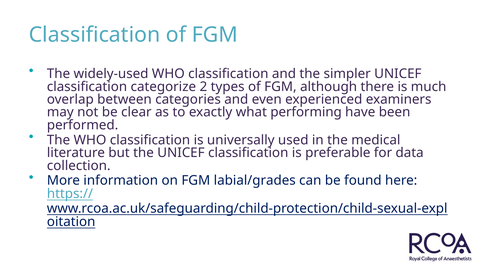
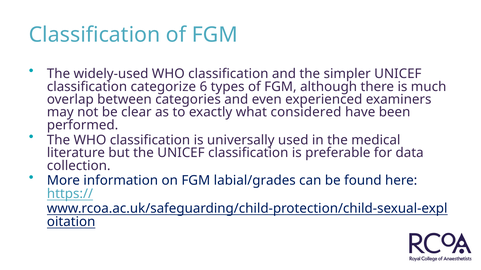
2: 2 -> 6
performing: performing -> considered
